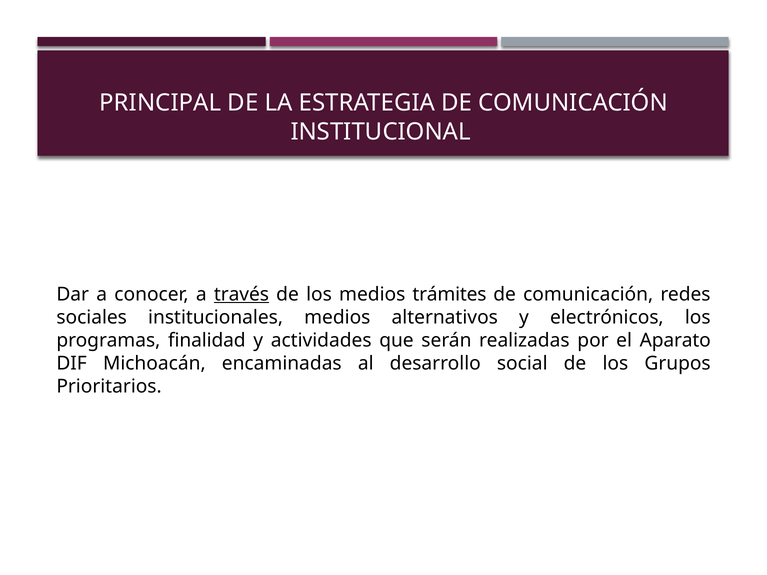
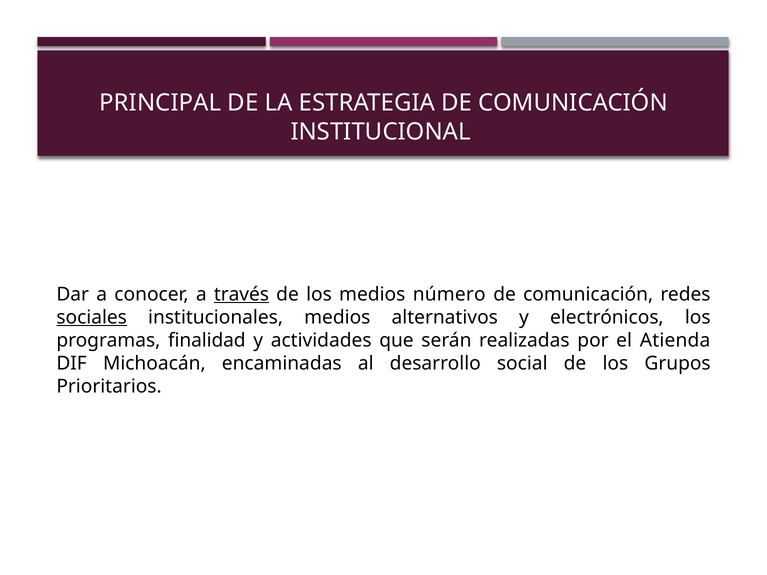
trámites: trámites -> número
sociales underline: none -> present
Aparato: Aparato -> Atienda
